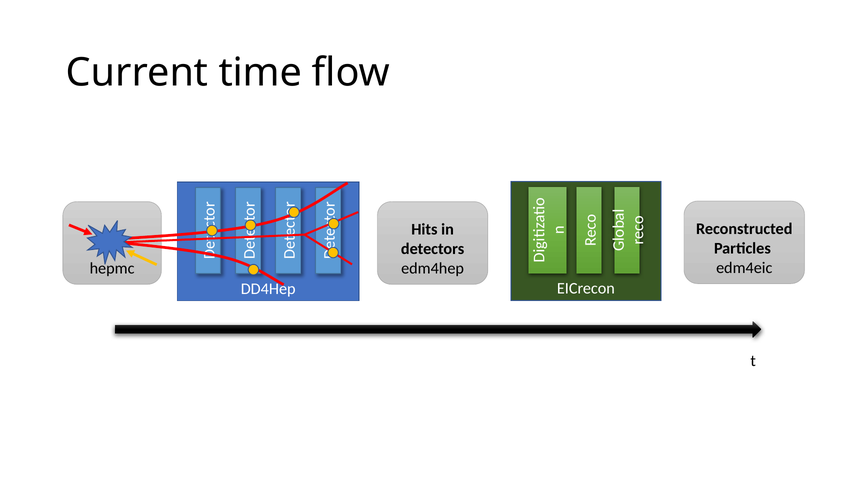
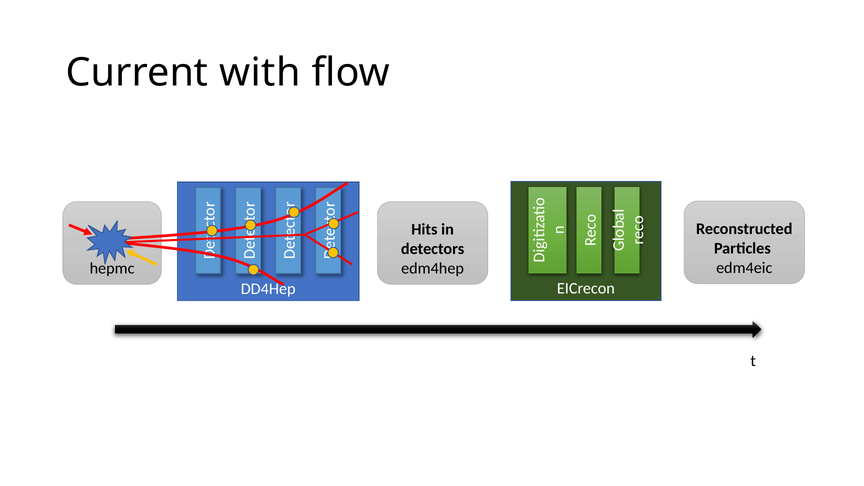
time: time -> with
